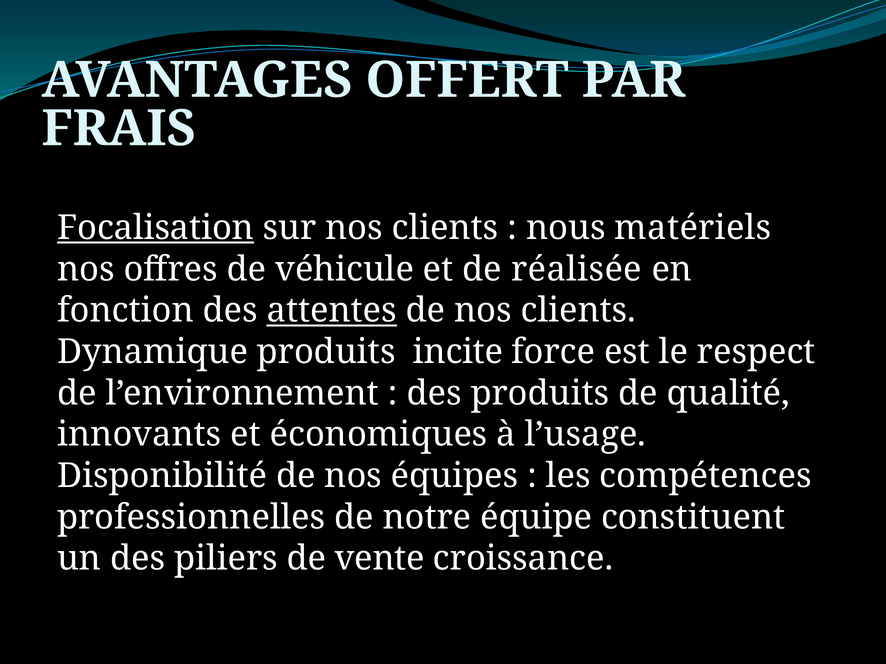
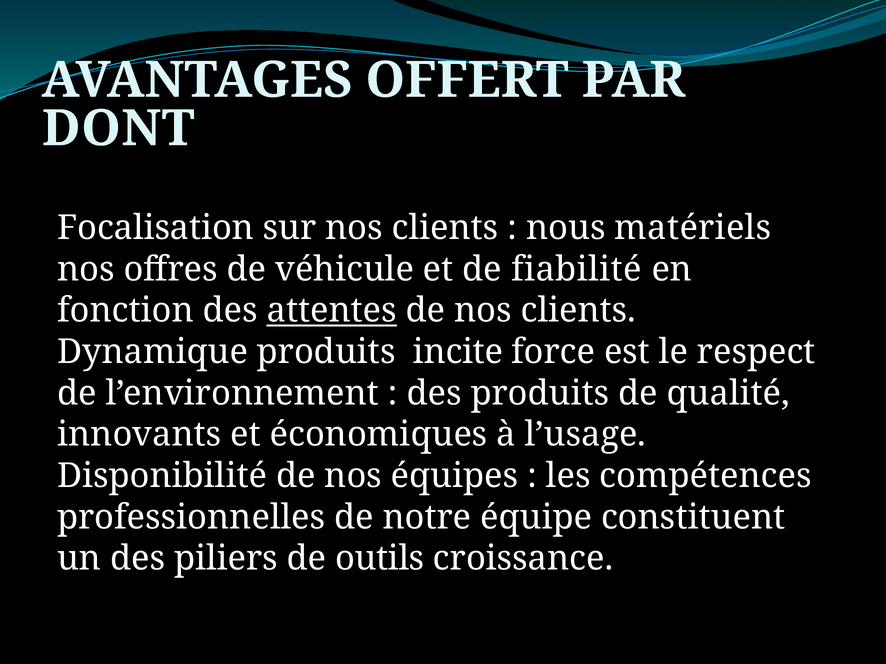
FRAIS: FRAIS -> DONT
Focalisation underline: present -> none
réalisée: réalisée -> fiabilité
vente: vente -> outils
